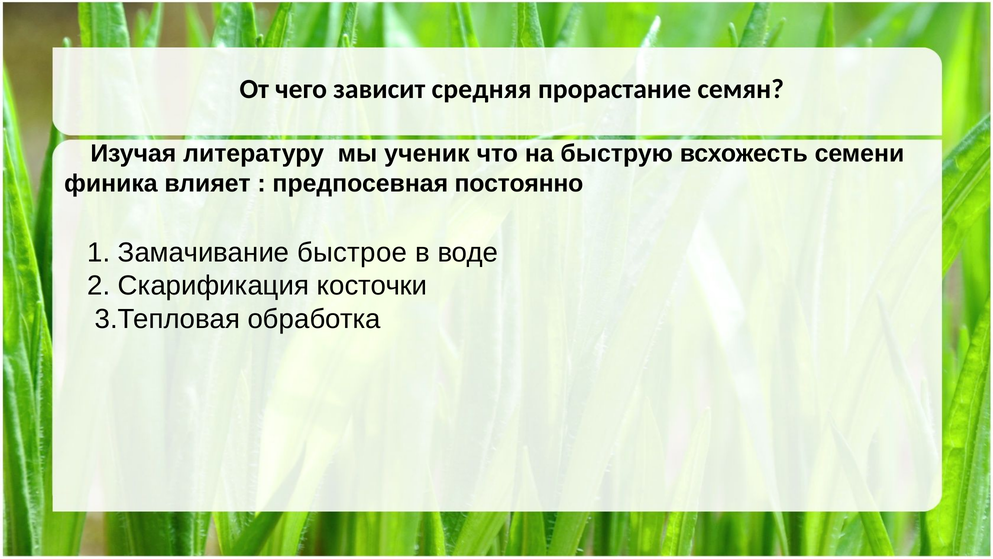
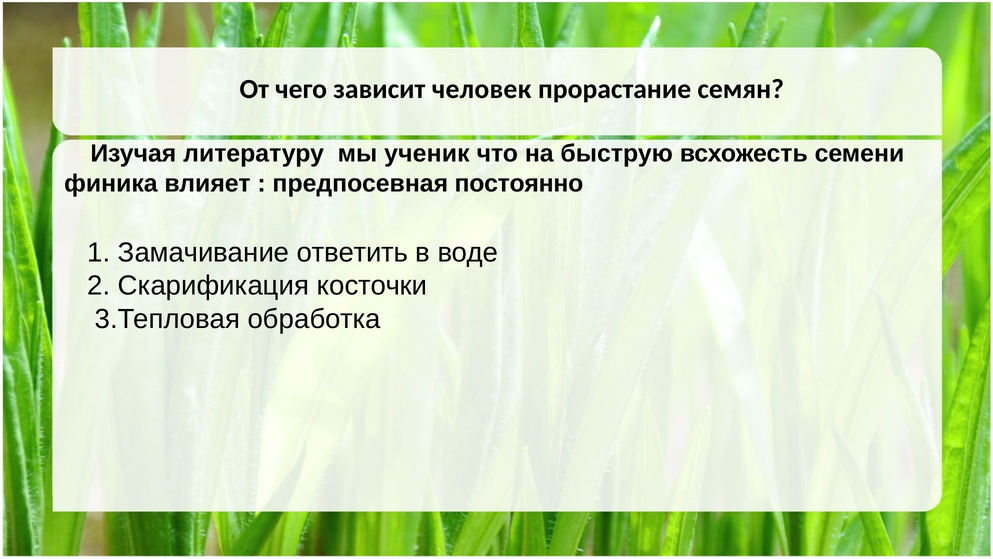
средняя: средняя -> человек
быстрое: быстрое -> ответить
